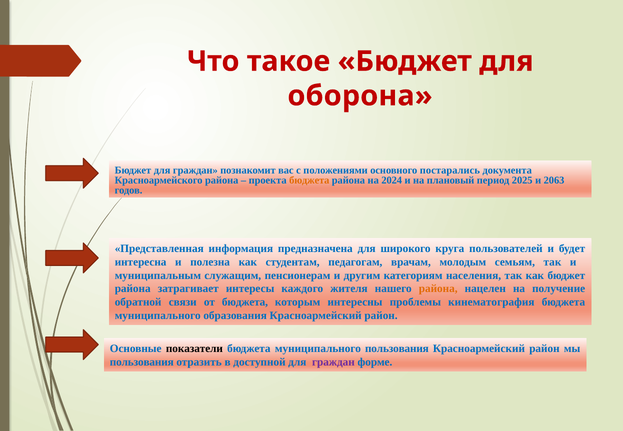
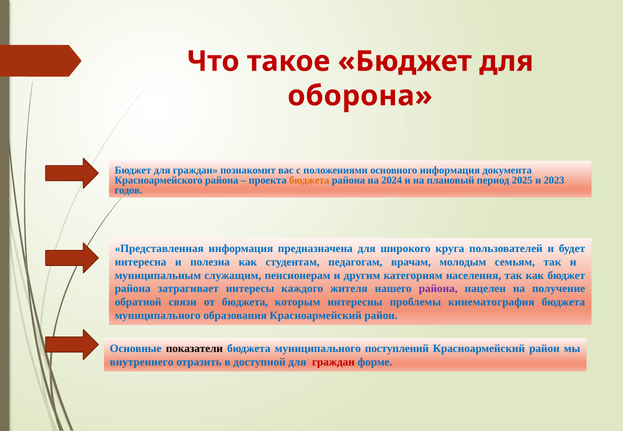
основного постарались: постарались -> информация
2063: 2063 -> 2023
района at (438, 289) colour: orange -> purple
муниципального пользования: пользования -> поступлений
пользования at (142, 362): пользования -> внутреннего
граждан at (333, 362) colour: purple -> red
